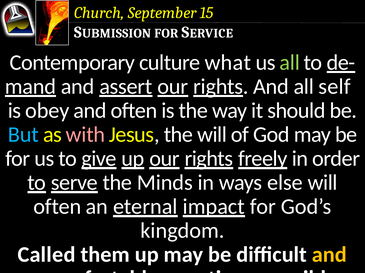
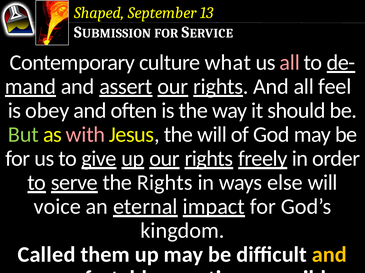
Church: Church -> Shaped
15: 15 -> 13
all at (290, 63) colour: light green -> pink
self: self -> feel
But colour: light blue -> light green
the Minds: Minds -> Rights
often at (57, 207): often -> voice
